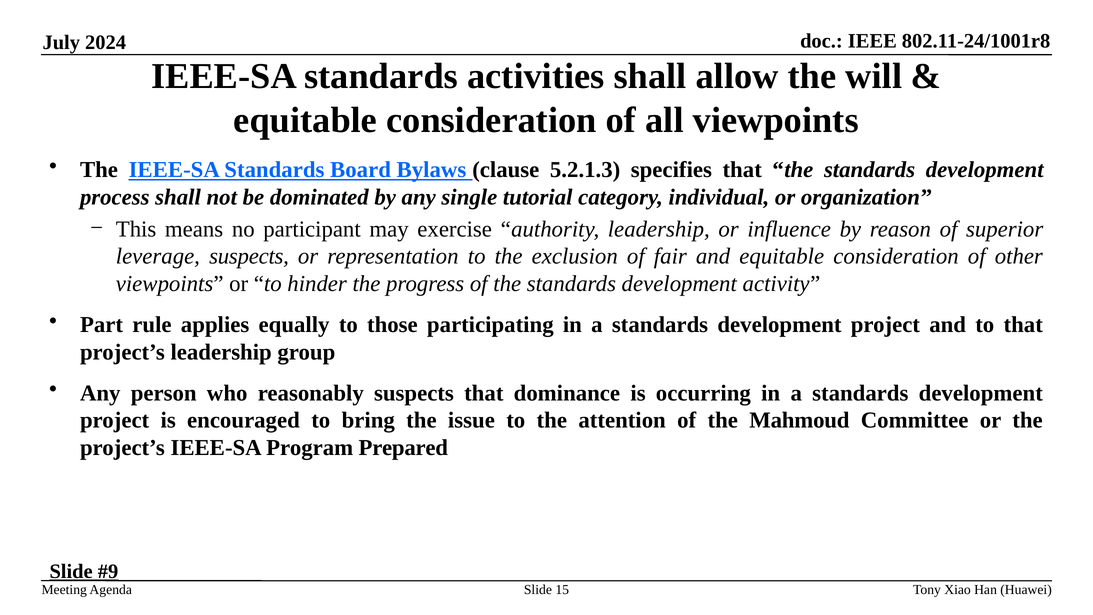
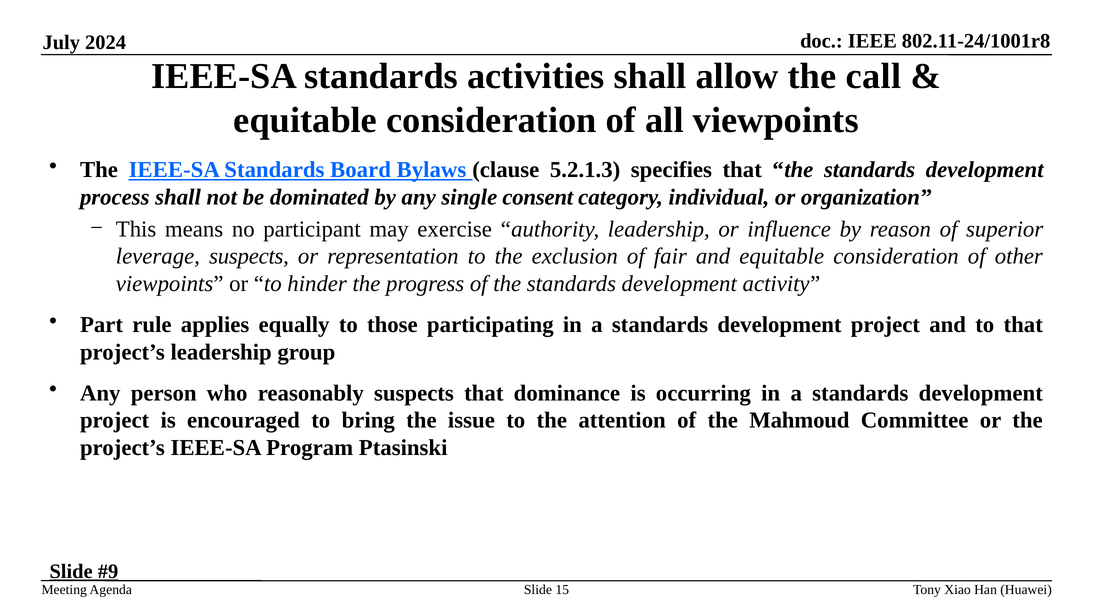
will: will -> call
tutorial: tutorial -> consent
Prepared: Prepared -> Ptasinski
